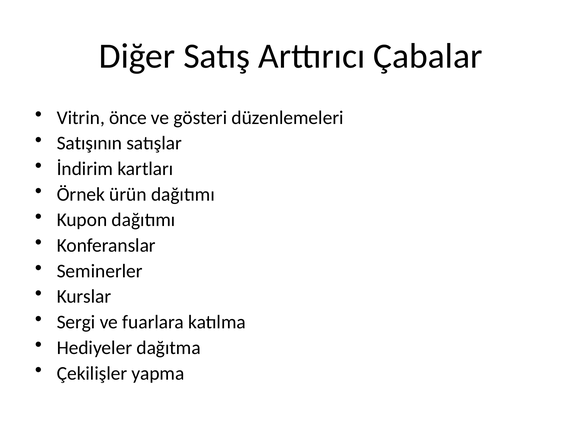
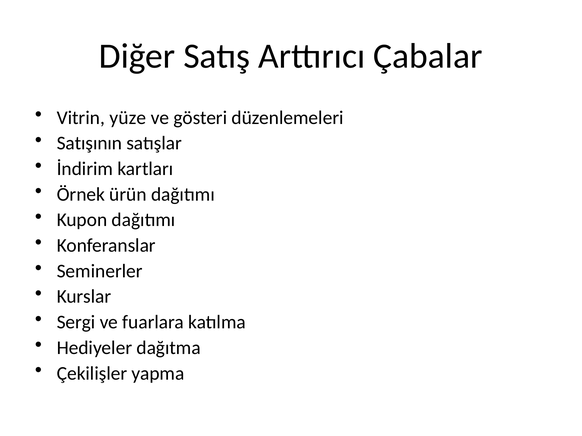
önce: önce -> yüze
